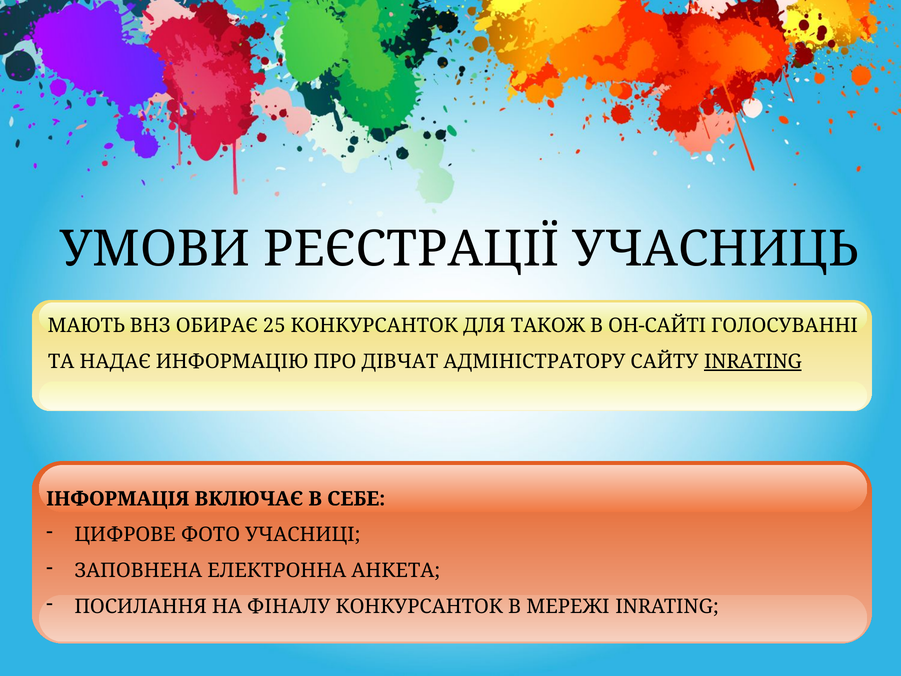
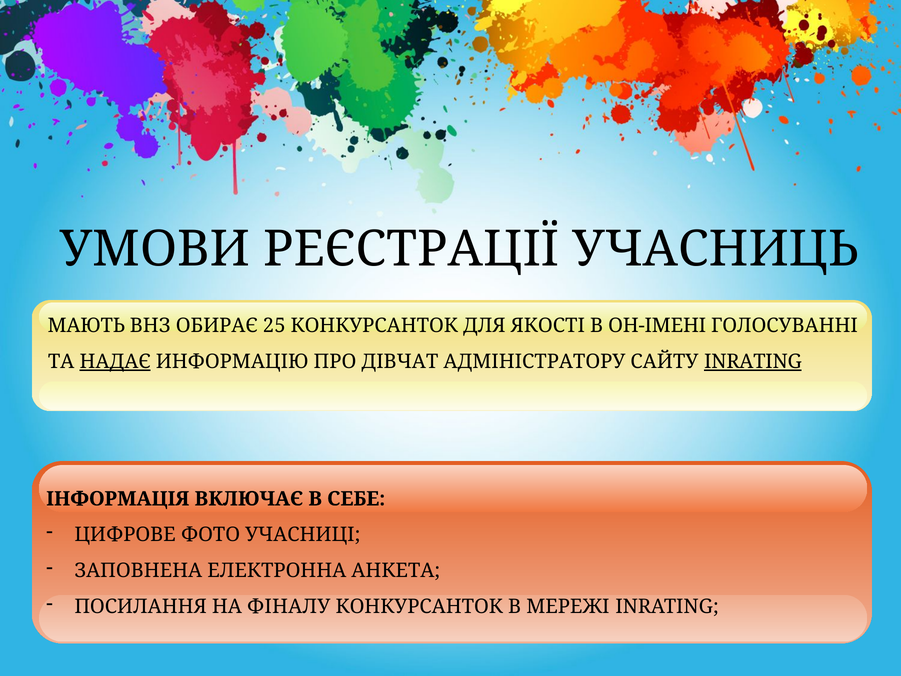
ТАКОЖ: ТАКОЖ -> ЯКОСТІ
ОН-САЙТІ: ОН-САЙТІ -> ОН-ІМЕНІ
НАДАЄ underline: none -> present
